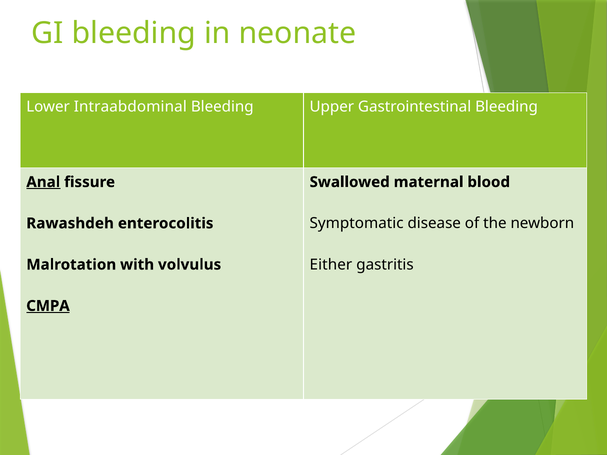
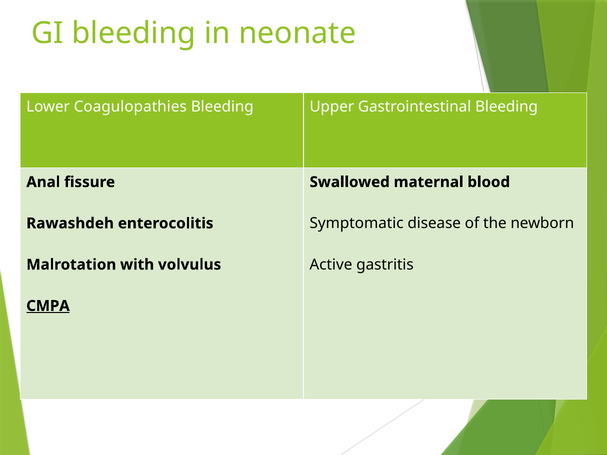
Intraabdominal: Intraabdominal -> Coagulopathies
Anal underline: present -> none
Either: Either -> Active
